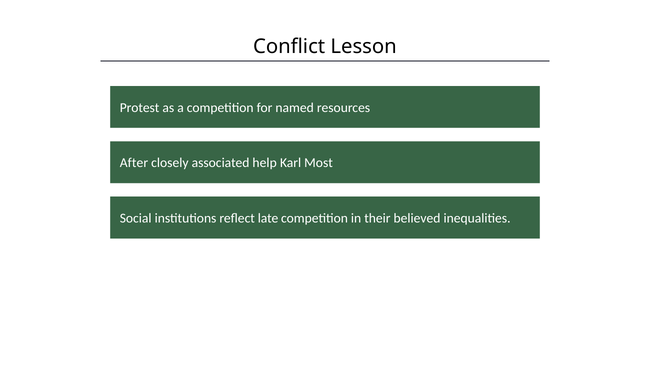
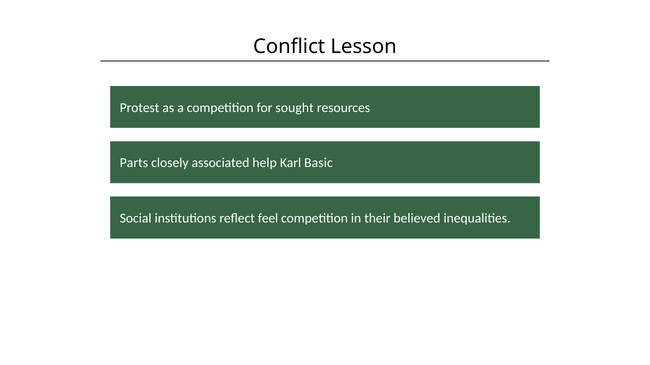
named: named -> sought
After: After -> Parts
Most: Most -> Basic
late: late -> feel
